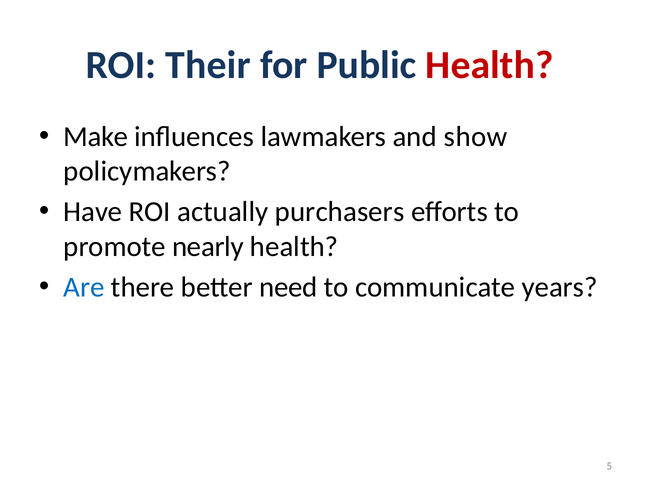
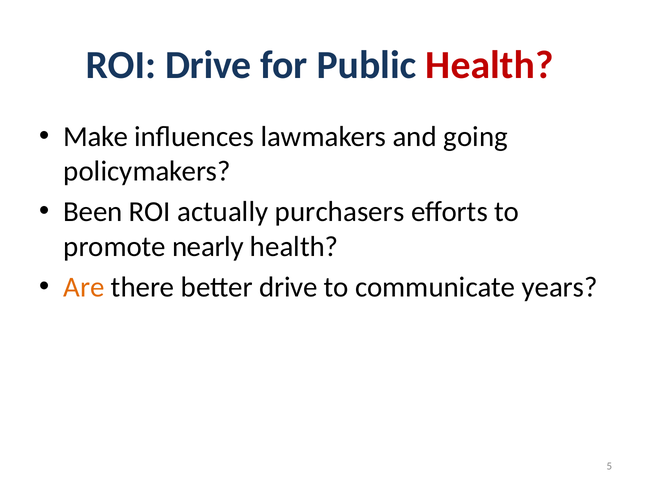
ROI Their: Their -> Drive
show: show -> going
Have: Have -> Been
Are colour: blue -> orange
better need: need -> drive
